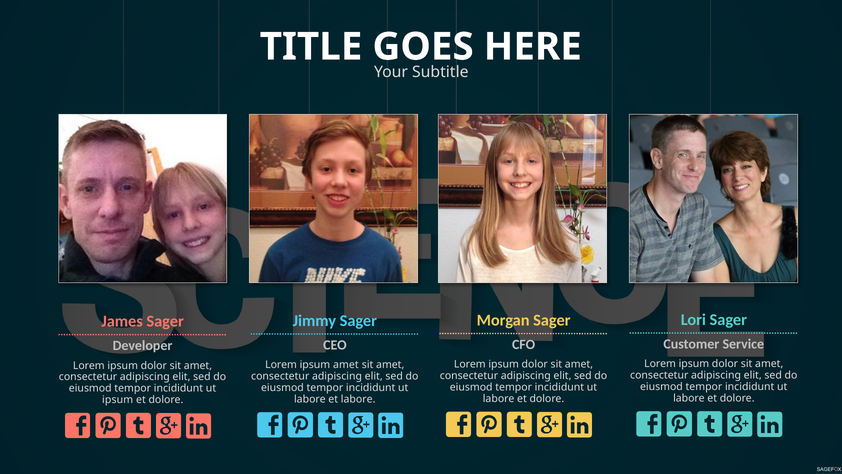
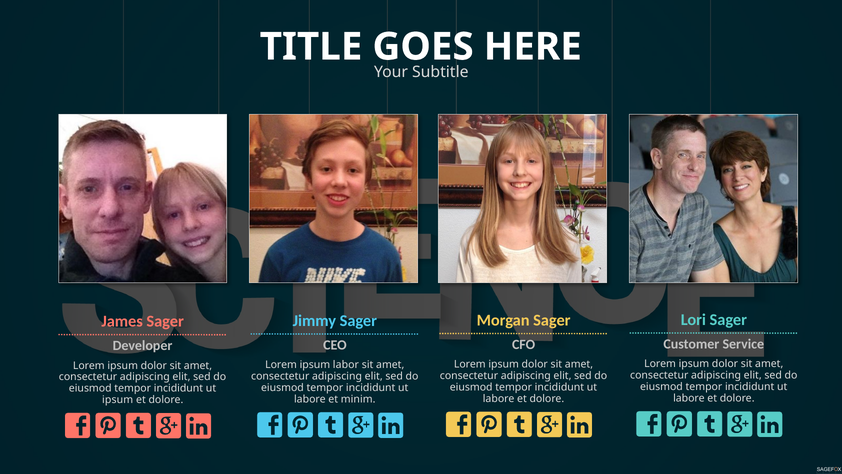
ipsum amet: amet -> labor
et labore: labore -> minim
